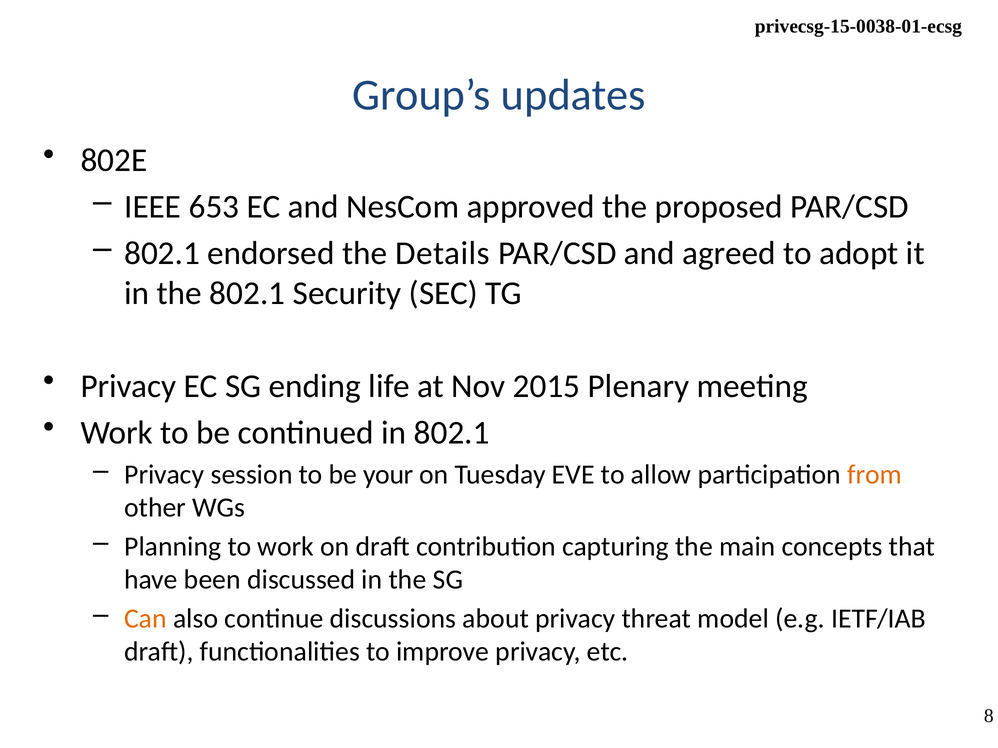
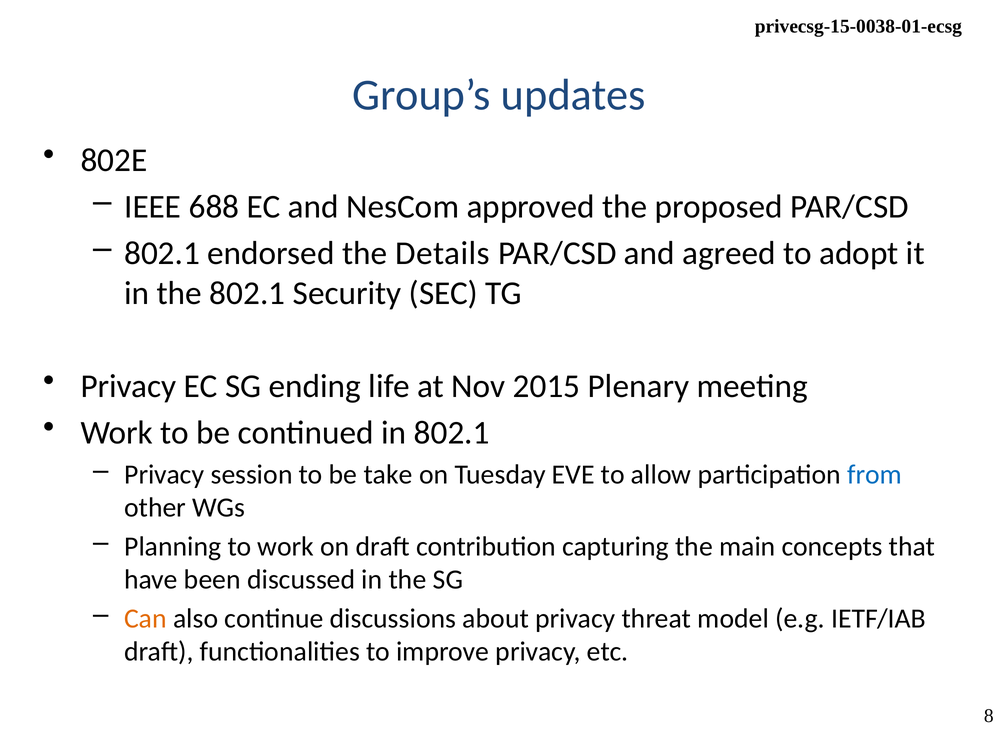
653: 653 -> 688
your: your -> take
from colour: orange -> blue
